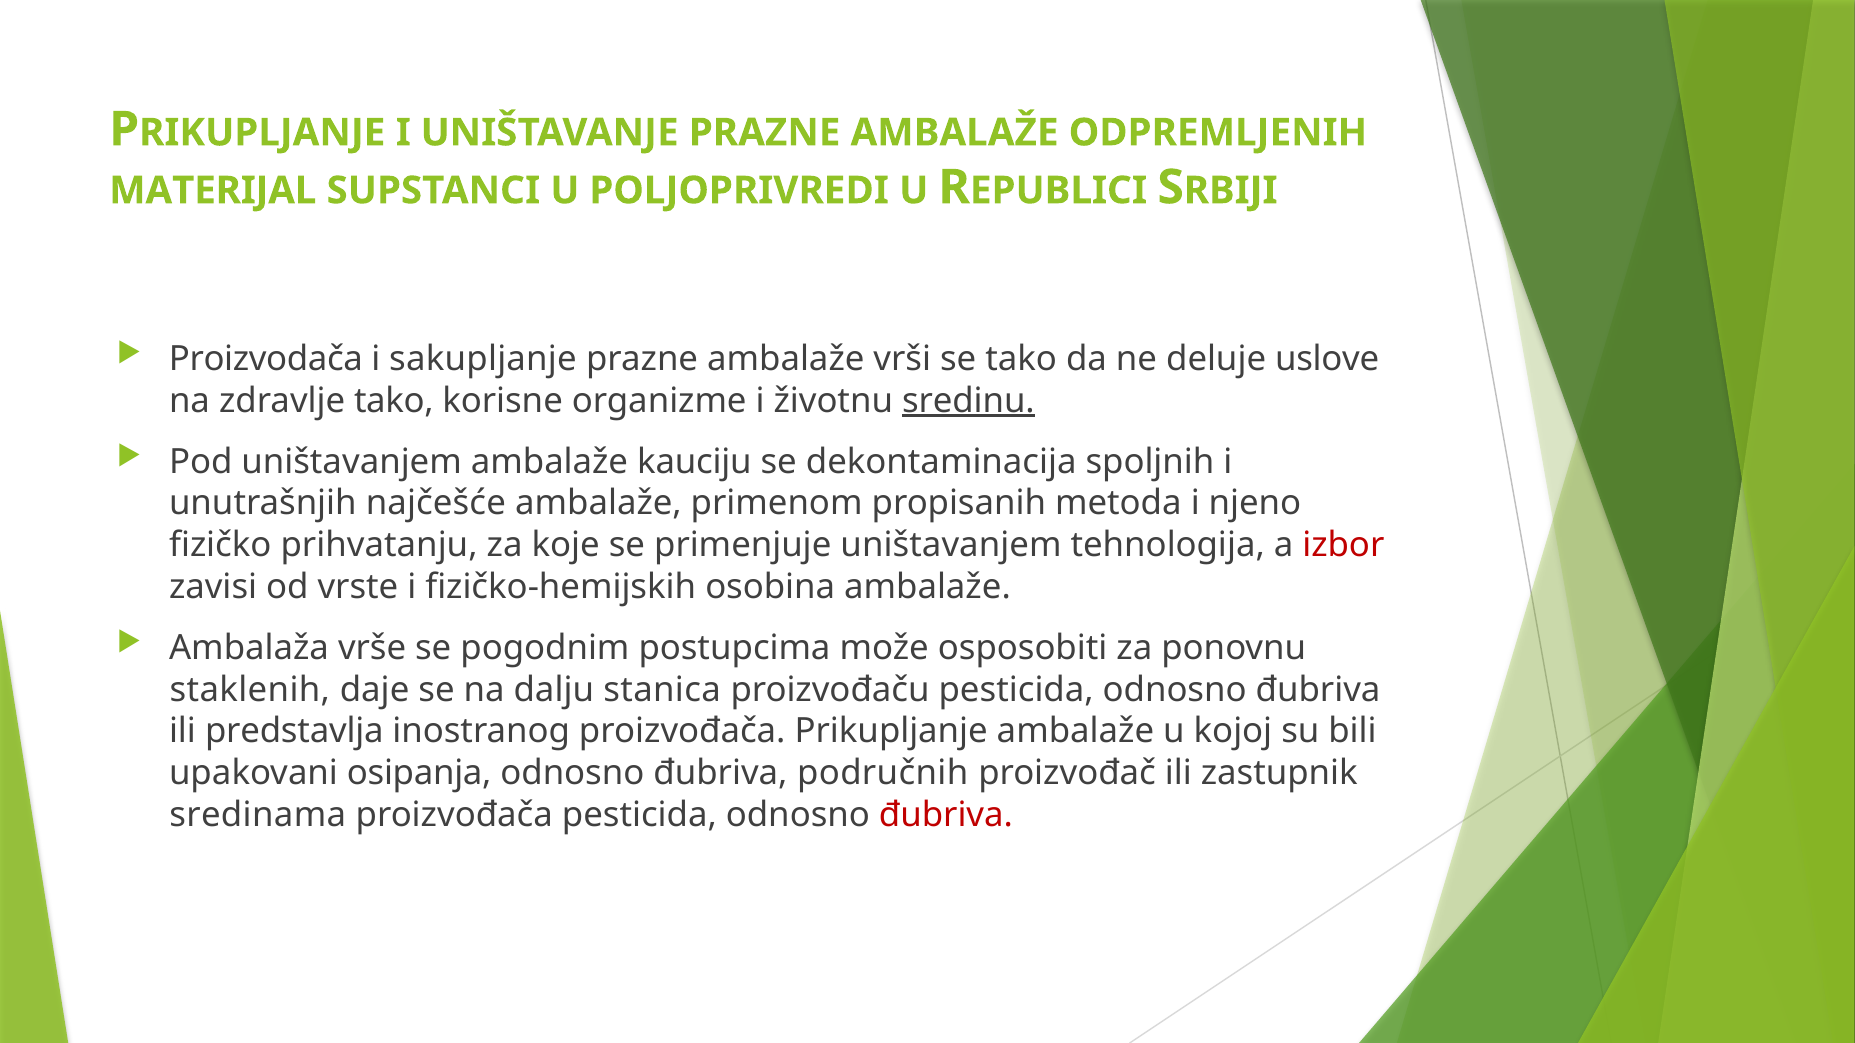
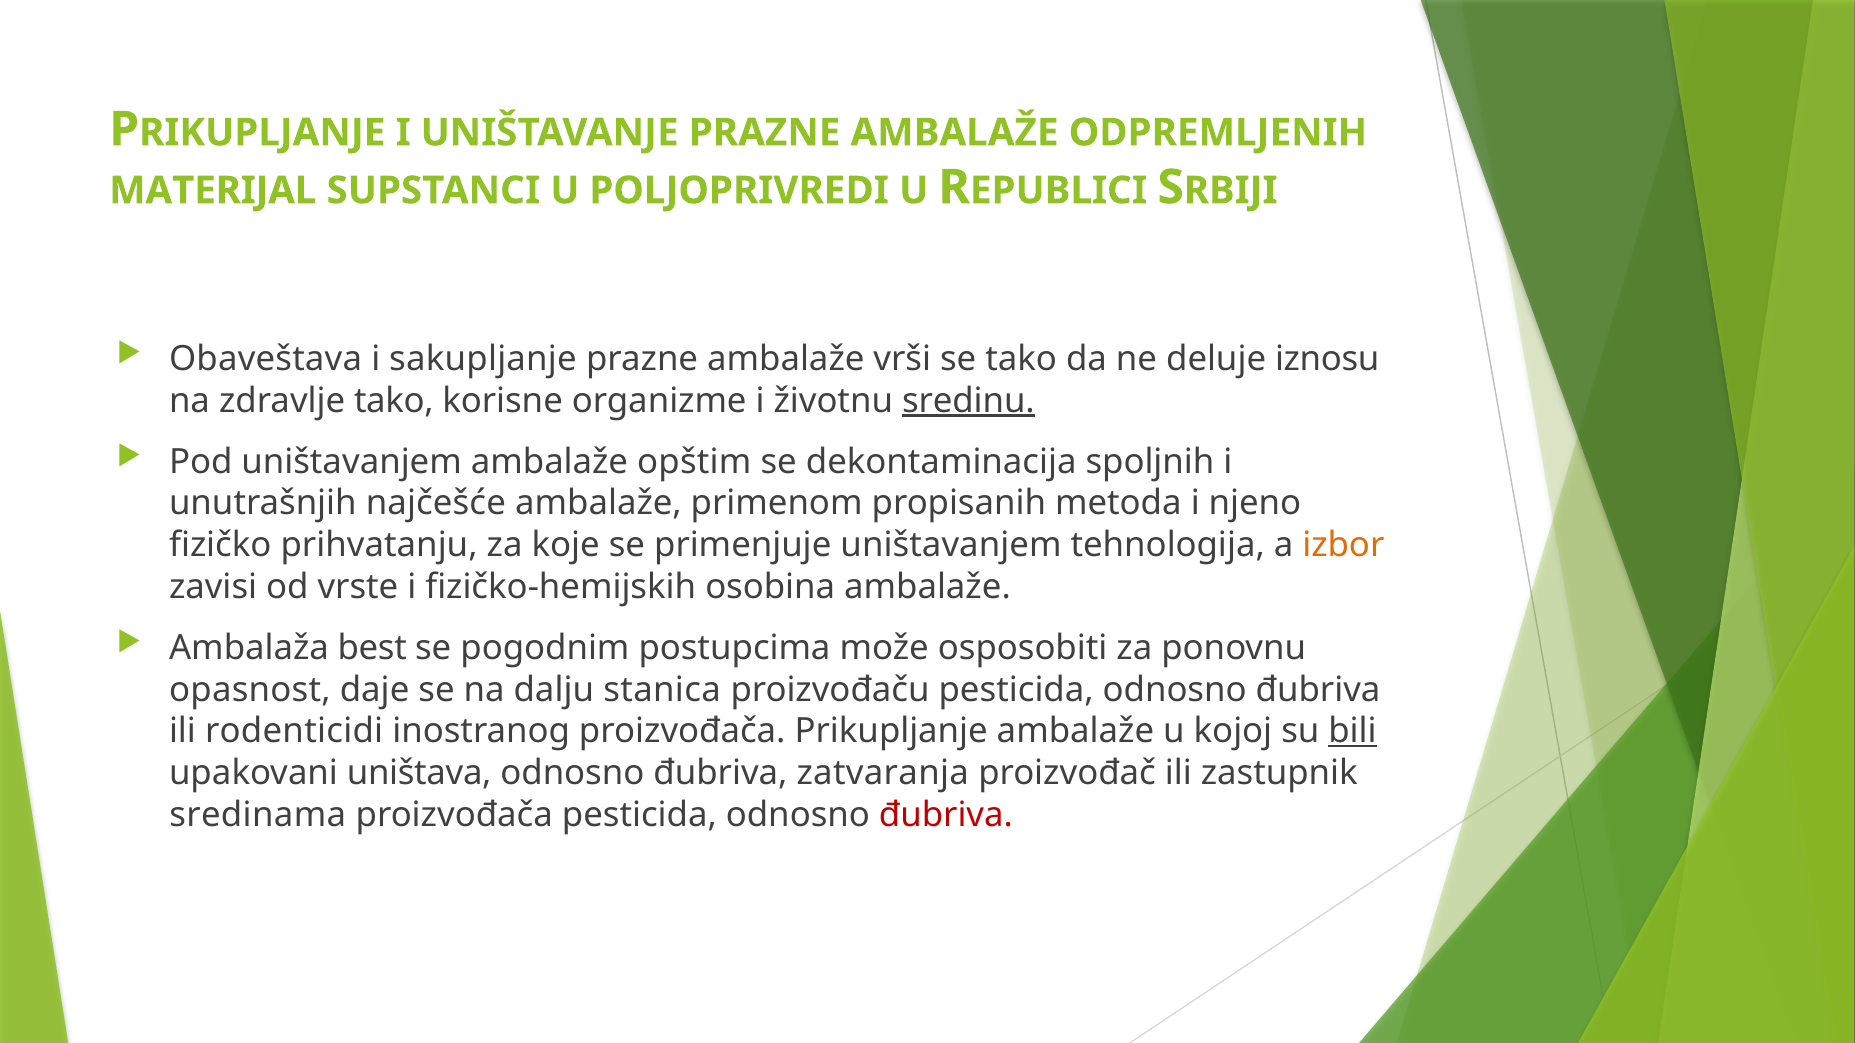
Proizvodača: Proizvodača -> Obaveštava
uslove: uslove -> iznosu
kauciju: kauciju -> opštim
izbor colour: red -> orange
vrše: vrše -> best
staklenih: staklenih -> opasnost
predstavlja: predstavlja -> rodenticidi
bili underline: none -> present
osipanja: osipanja -> uništava
područnih: područnih -> zatvaranja
